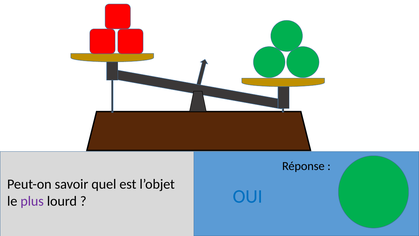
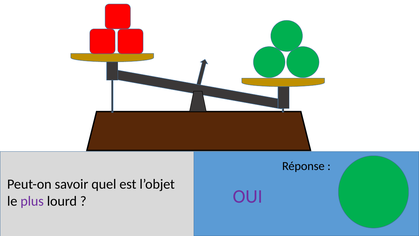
OUI colour: blue -> purple
